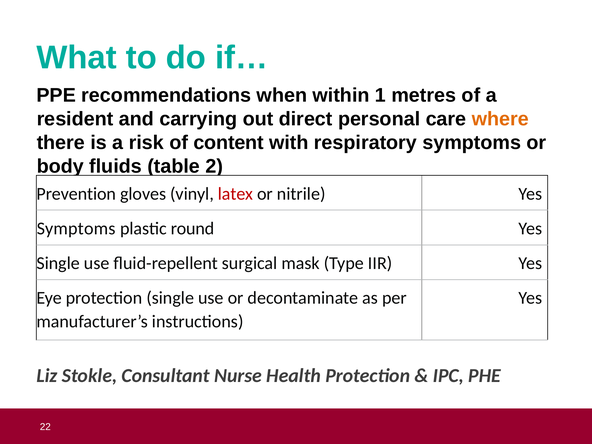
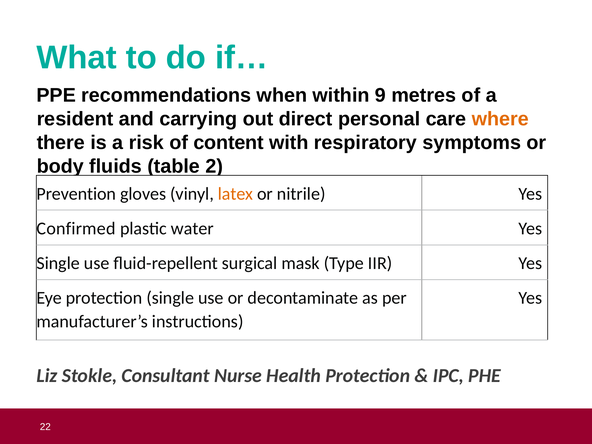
1: 1 -> 9
latex colour: red -> orange
Symptoms at (76, 228): Symptoms -> Confirmed
round: round -> water
